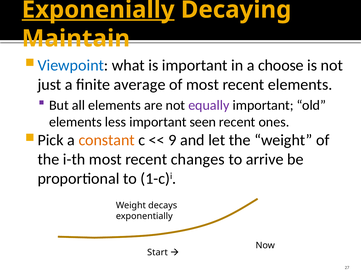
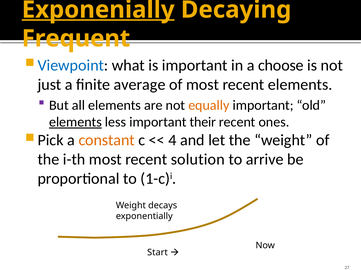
Maintain: Maintain -> Frequent
equally colour: purple -> orange
elements at (75, 122) underline: none -> present
seen: seen -> their
9: 9 -> 4
changes: changes -> solution
